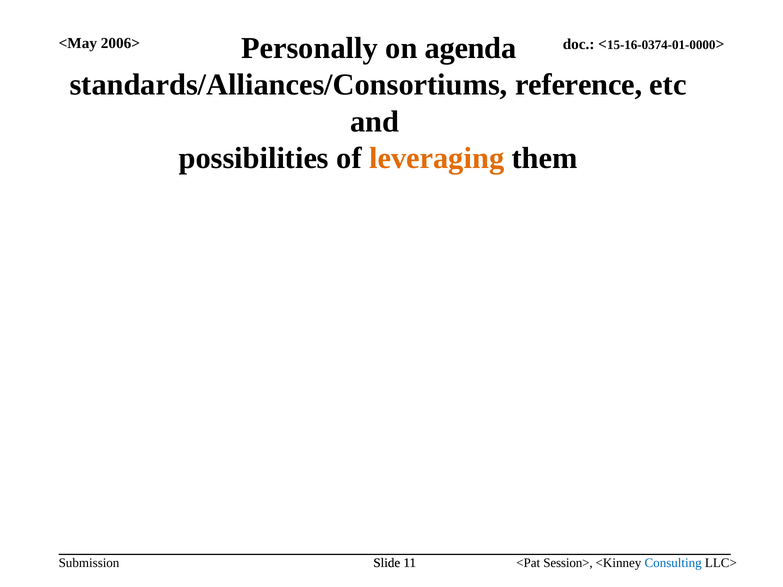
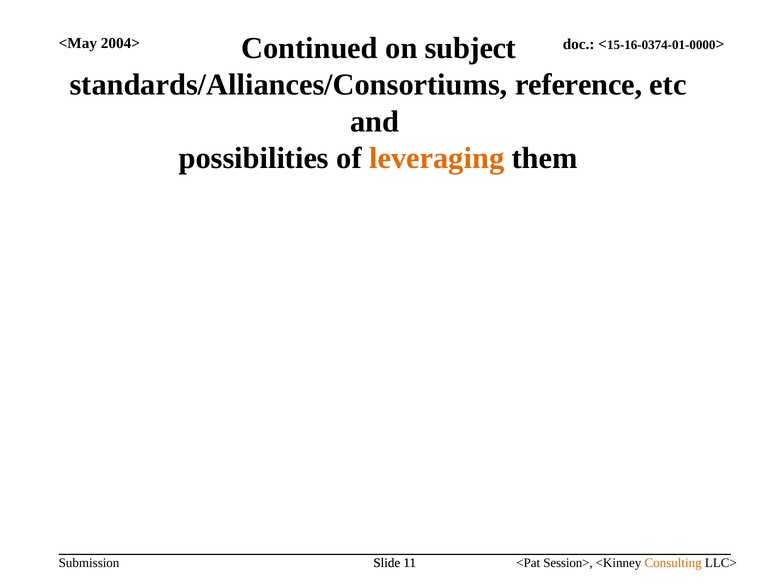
Personally: Personally -> Continued
agenda: agenda -> subject
2006>: 2006> -> 2004>
Consulting colour: blue -> orange
